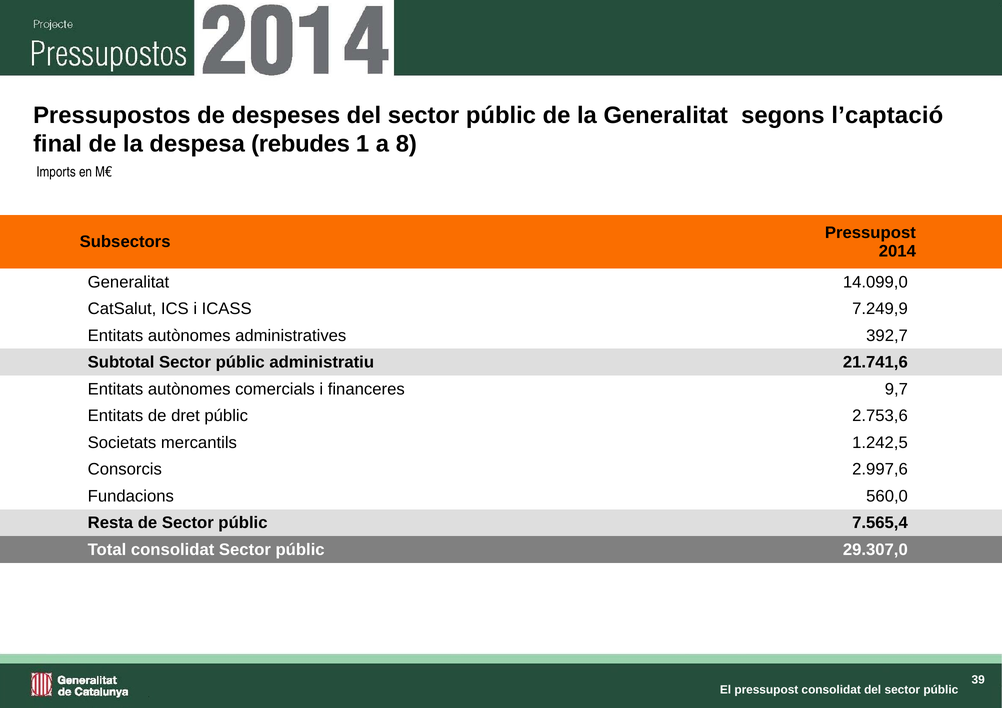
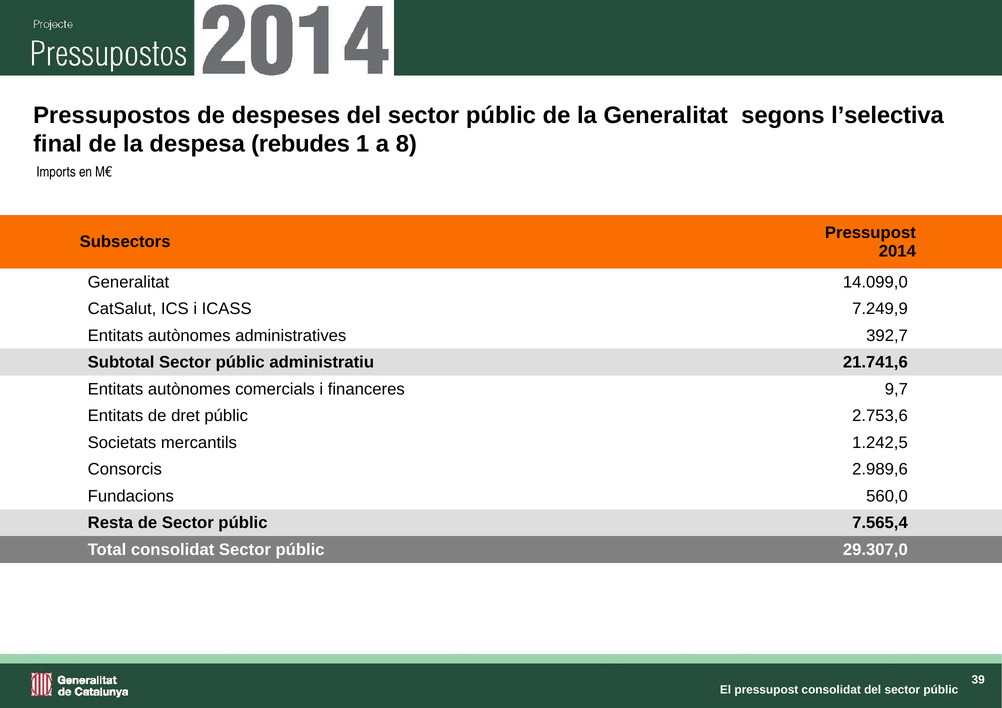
l’captació: l’captació -> l’selectiva
2.997,6: 2.997,6 -> 2.989,6
